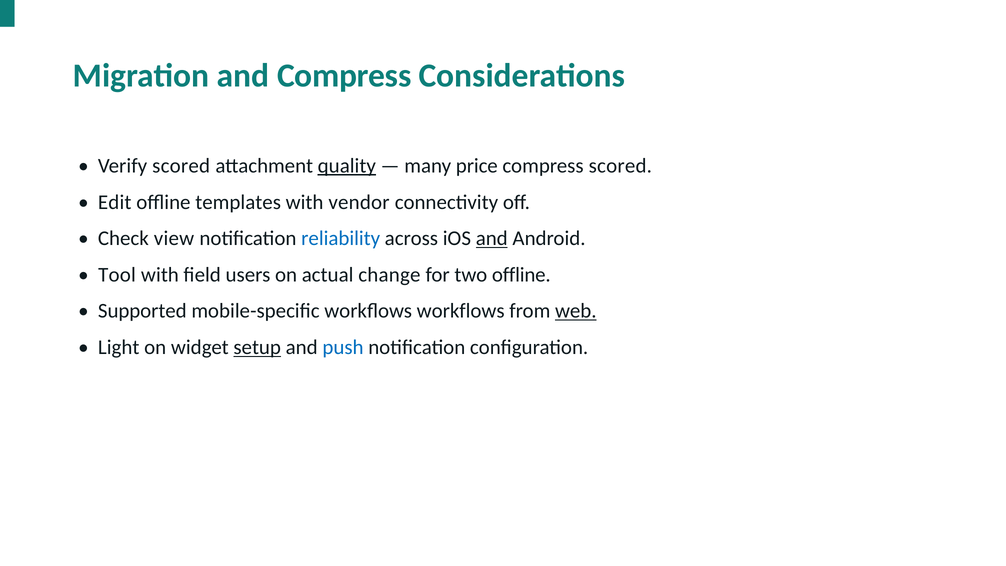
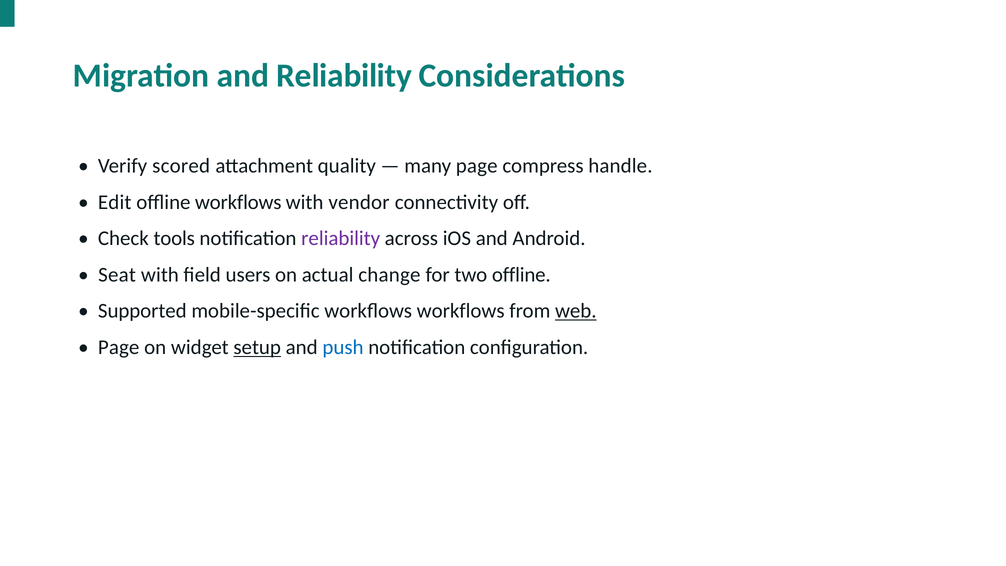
and Compress: Compress -> Reliability
quality underline: present -> none
many price: price -> page
compress scored: scored -> handle
offline templates: templates -> workflows
view: view -> tools
reliability at (341, 238) colour: blue -> purple
and at (492, 238) underline: present -> none
Tool: Tool -> Seat
Light at (119, 347): Light -> Page
